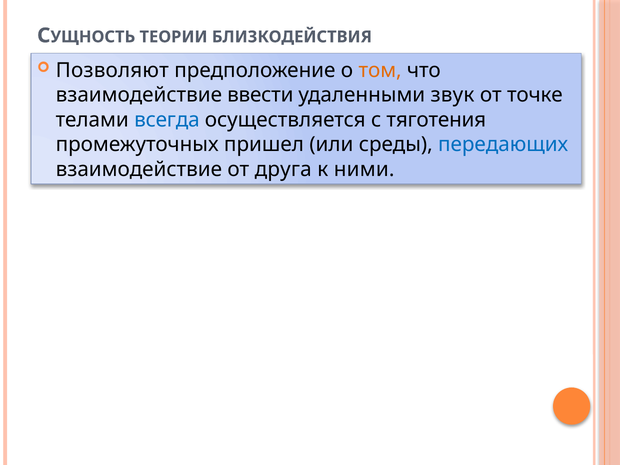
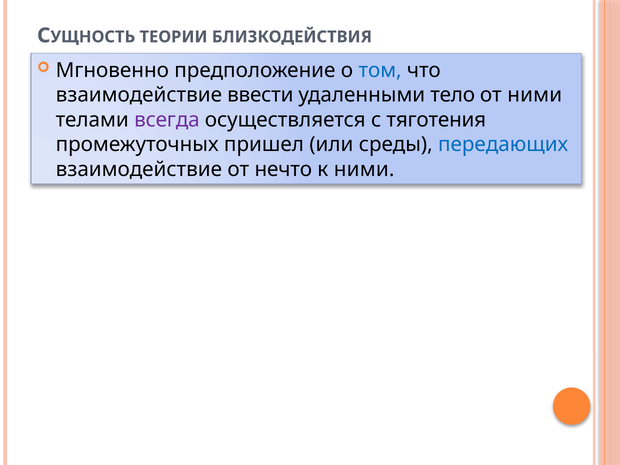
Позволяют: Позволяют -> Мгновенно
том colour: orange -> blue
звук: звук -> тело
от точке: точке -> ними
всегда colour: blue -> purple
друга: друга -> нечто
